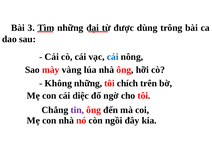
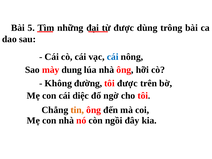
3: 3 -> 5
vàng: vàng -> dung
Không những: những -> đường
tôi chích: chích -> được
tin colour: purple -> orange
